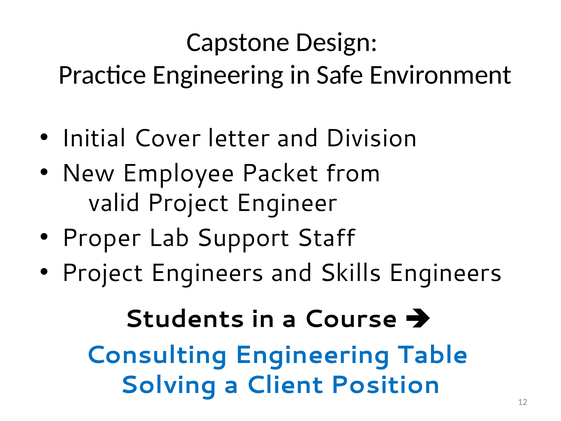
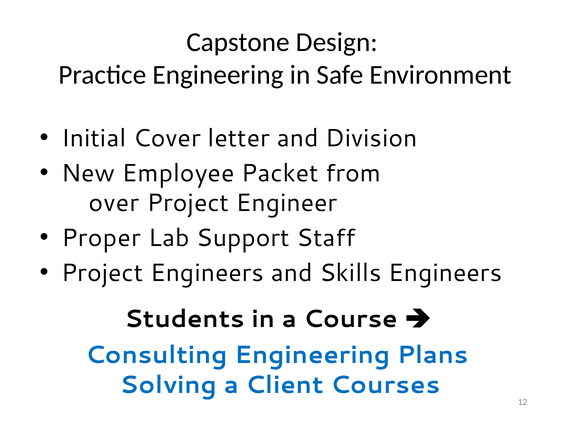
valid: valid -> over
Table: Table -> Plans
Position: Position -> Courses
